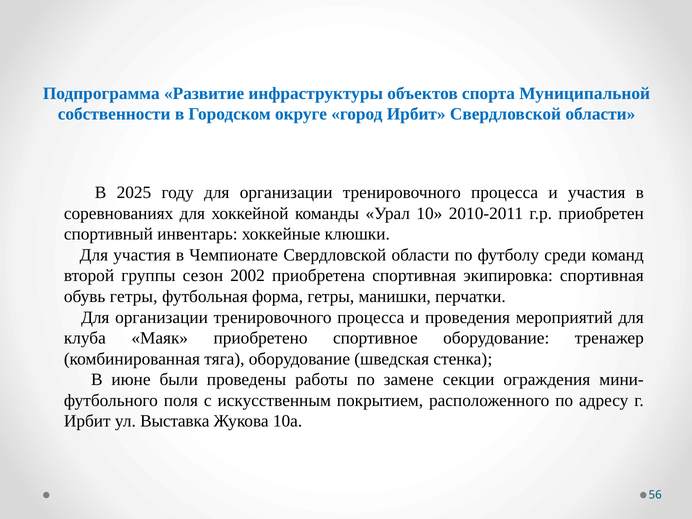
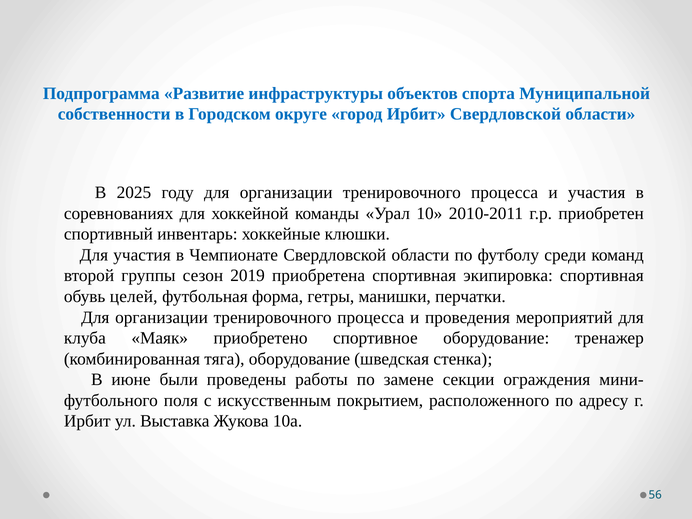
2002: 2002 -> 2019
обувь гетры: гетры -> целей
